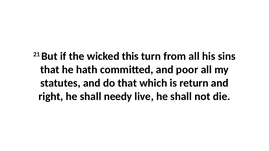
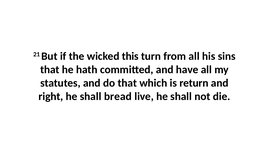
poor: poor -> have
needy: needy -> bread
